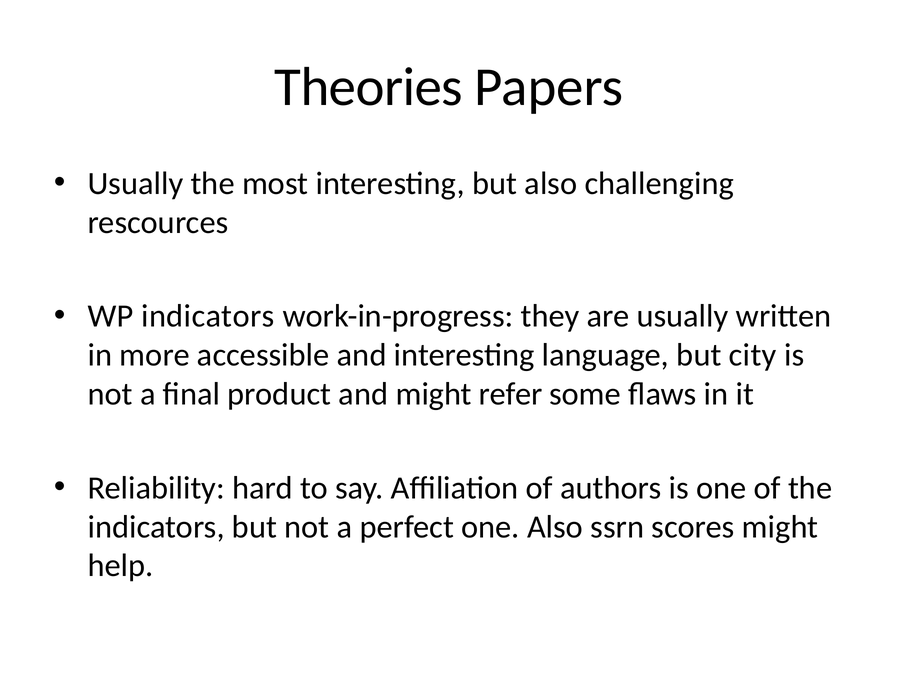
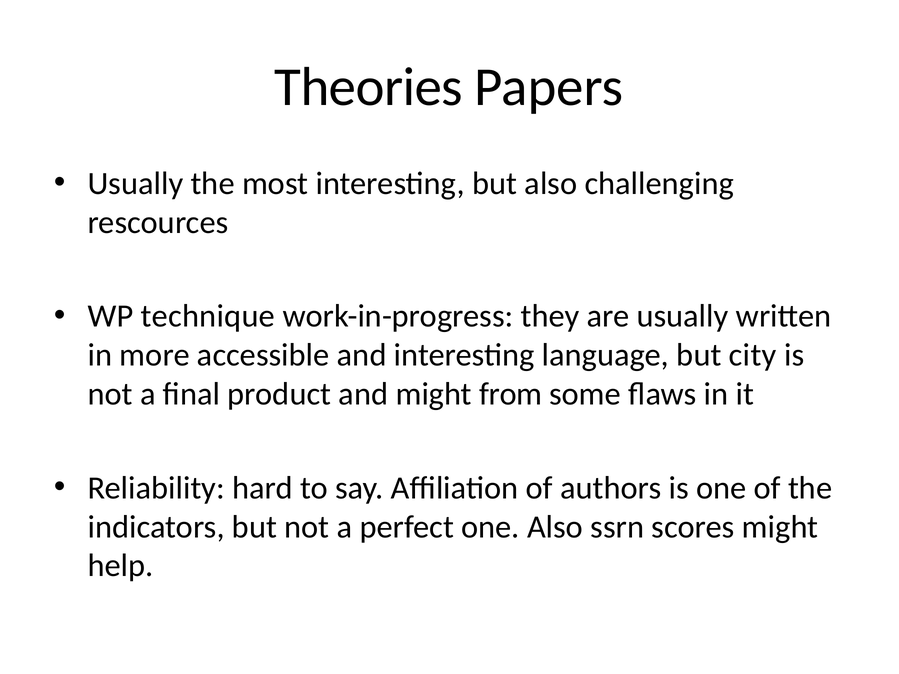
WP indicators: indicators -> technique
refer: refer -> from
